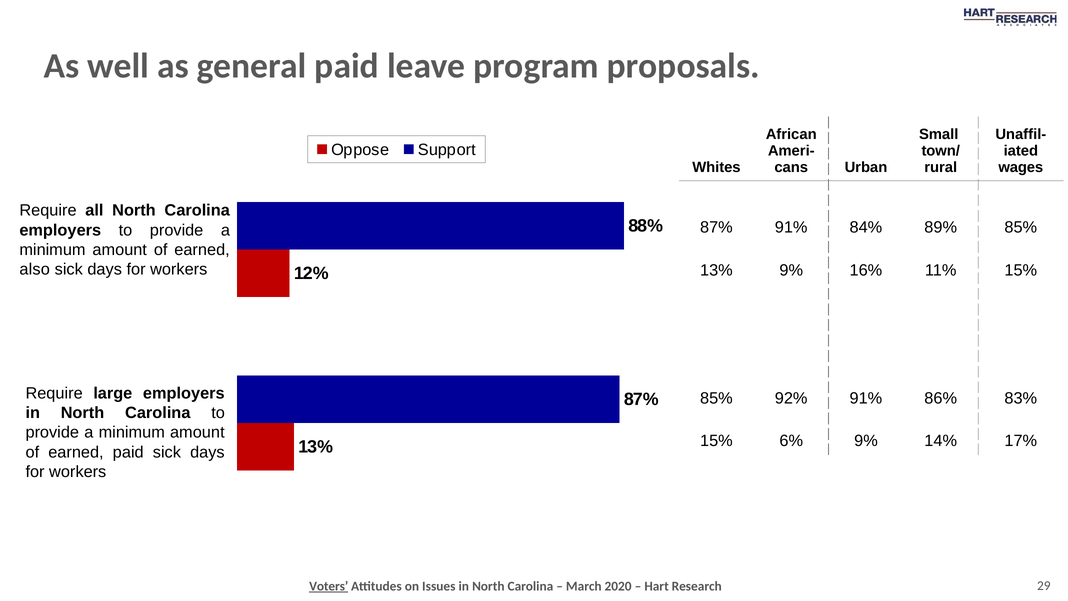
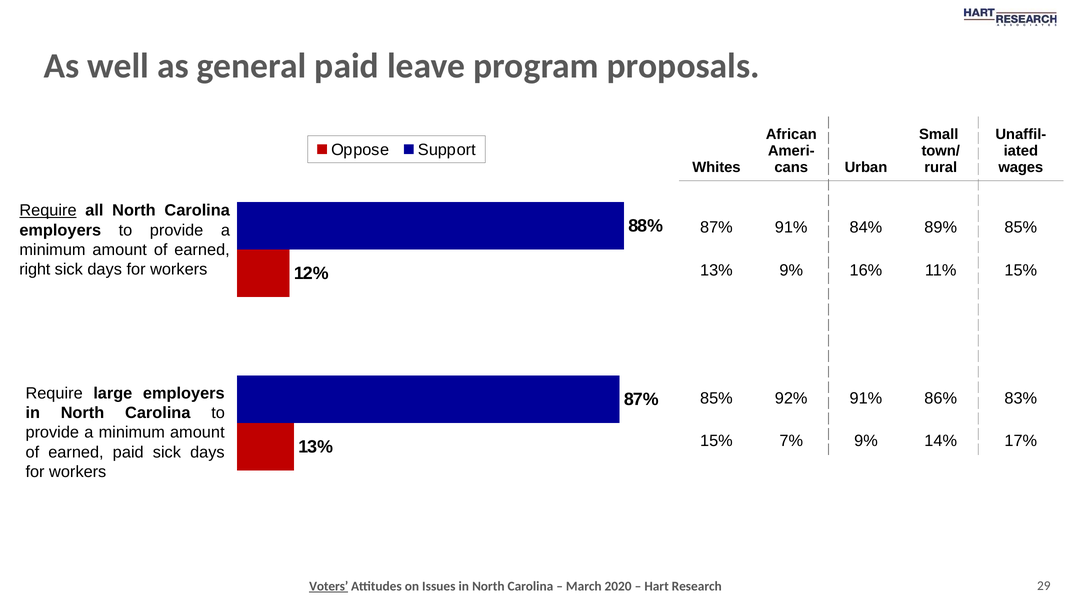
Require at (48, 211) underline: none -> present
also: also -> right
6%: 6% -> 7%
